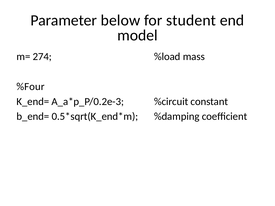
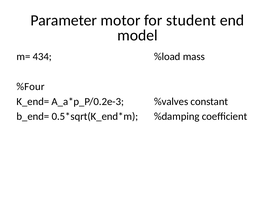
below: below -> motor
274: 274 -> 434
%circuit: %circuit -> %valves
